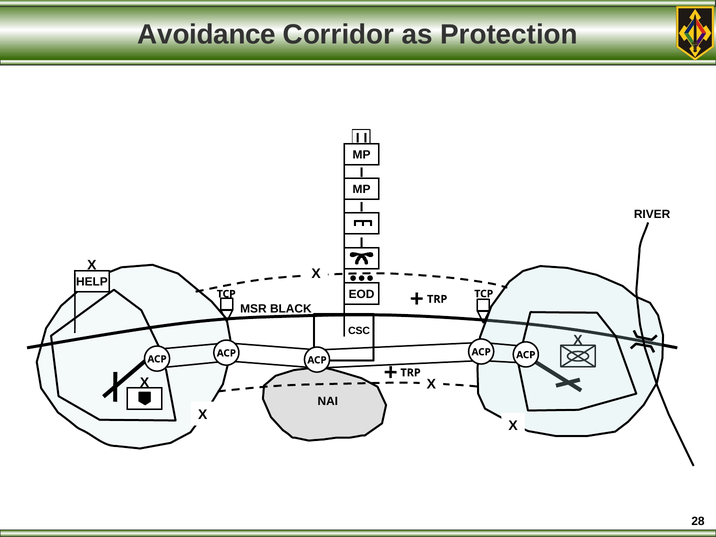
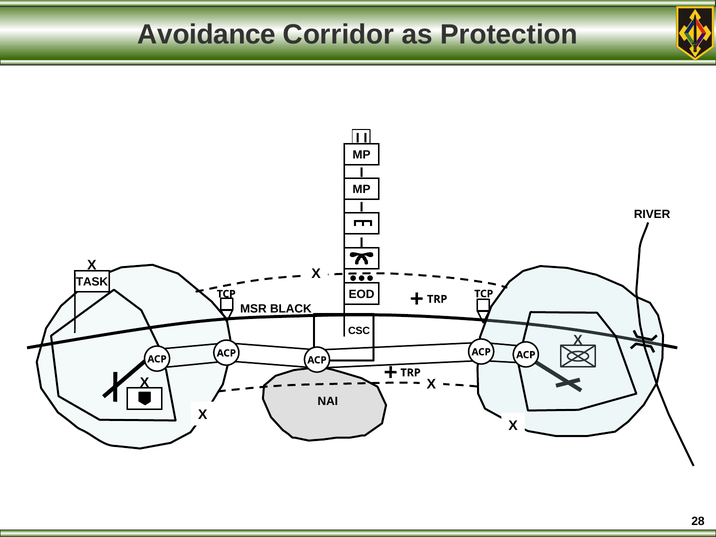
HELP: HELP -> TASK
